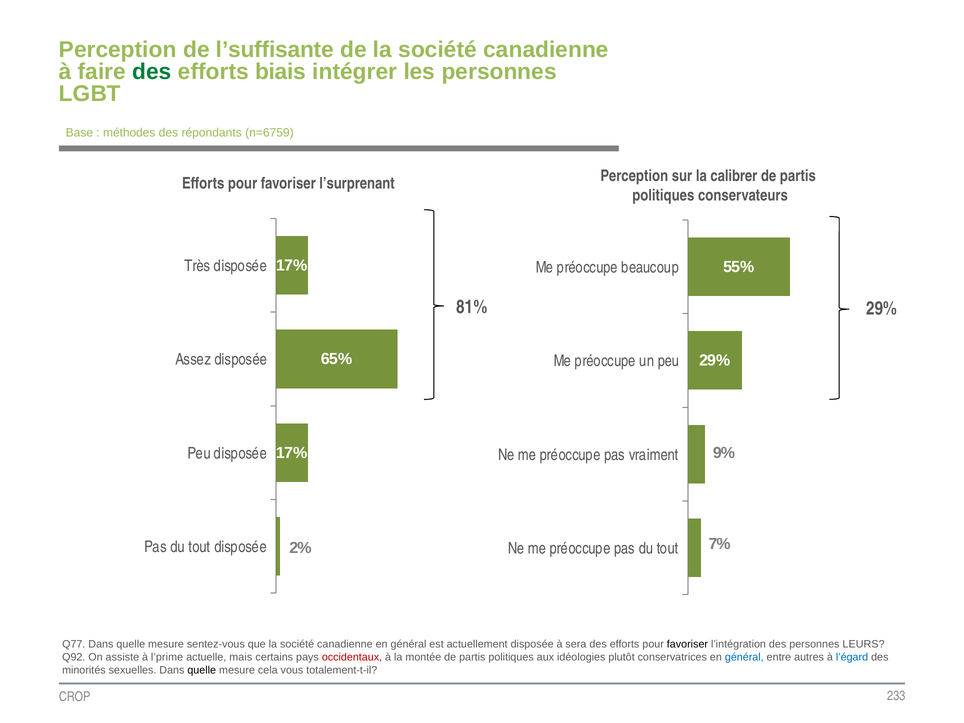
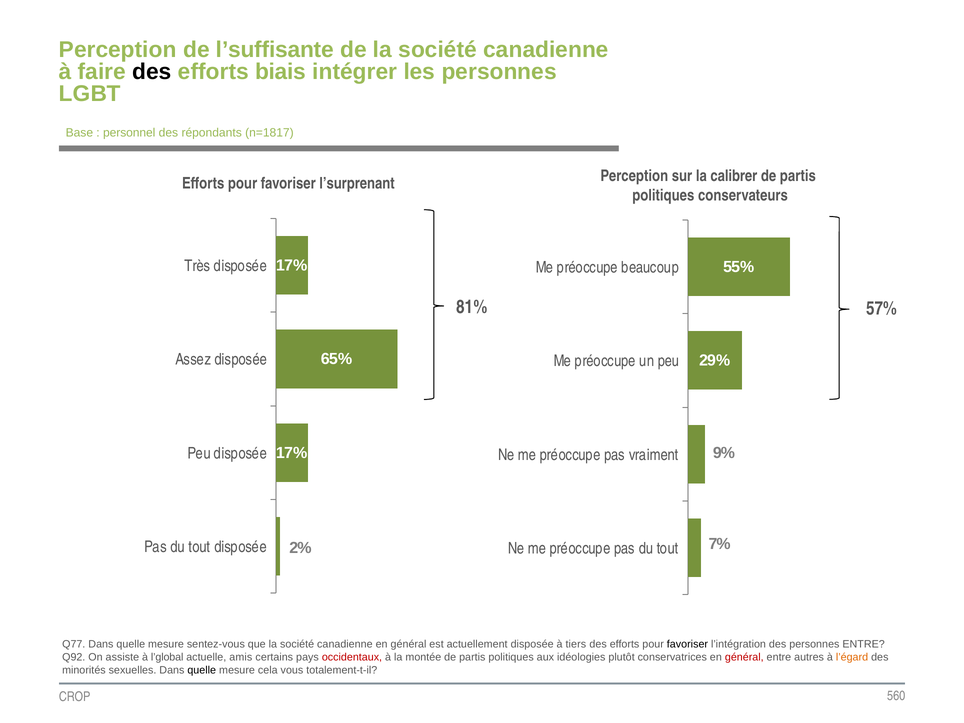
des at (152, 72) colour: green -> black
méthodes: méthodes -> personnel
n=6759: n=6759 -> n=1817
81% 29%: 29% -> 57%
sera: sera -> tiers
personnes LEURS: LEURS -> ENTRE
l’prime: l’prime -> l’global
mais: mais -> amis
général at (744, 657) colour: blue -> red
l’égard colour: blue -> orange
233: 233 -> 560
